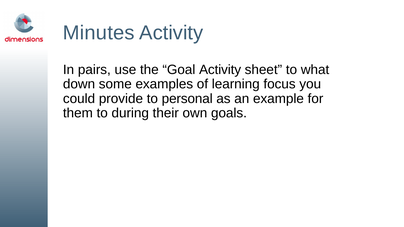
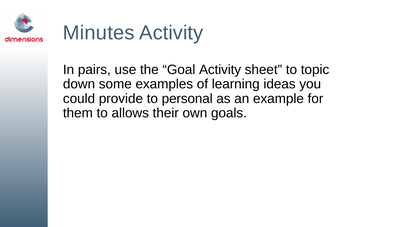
what: what -> topic
focus: focus -> ideas
during: during -> allows
